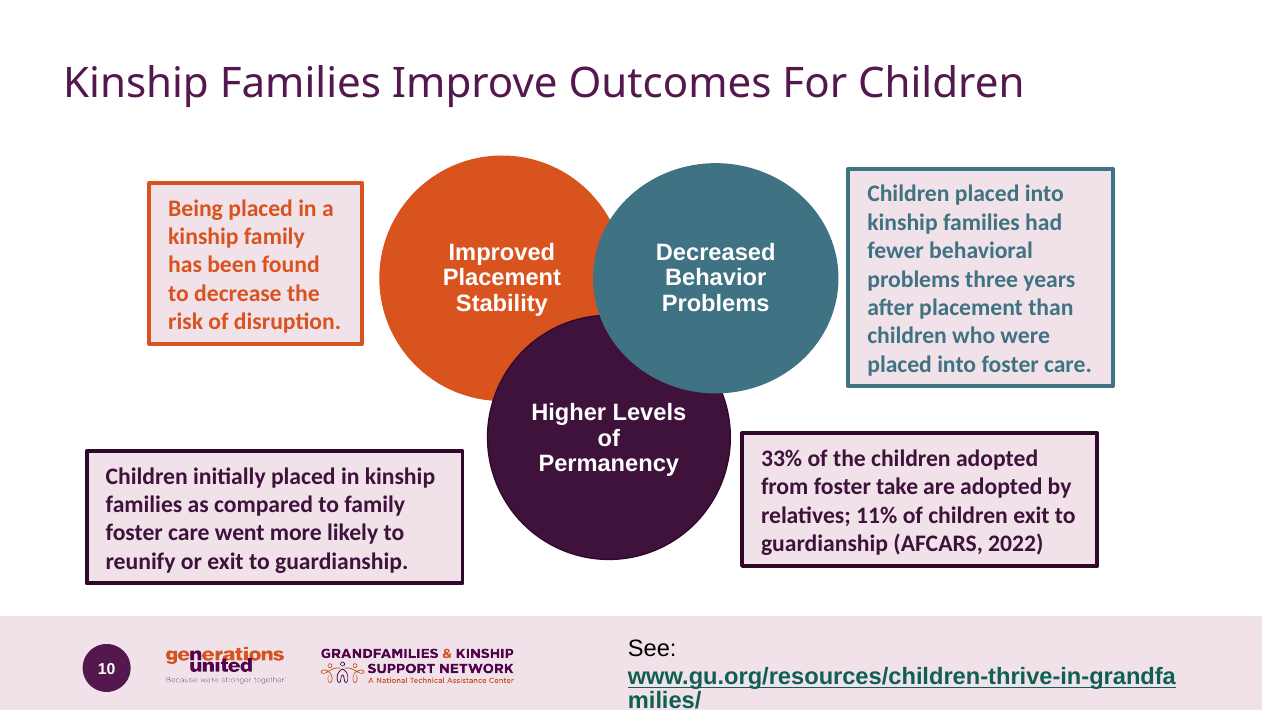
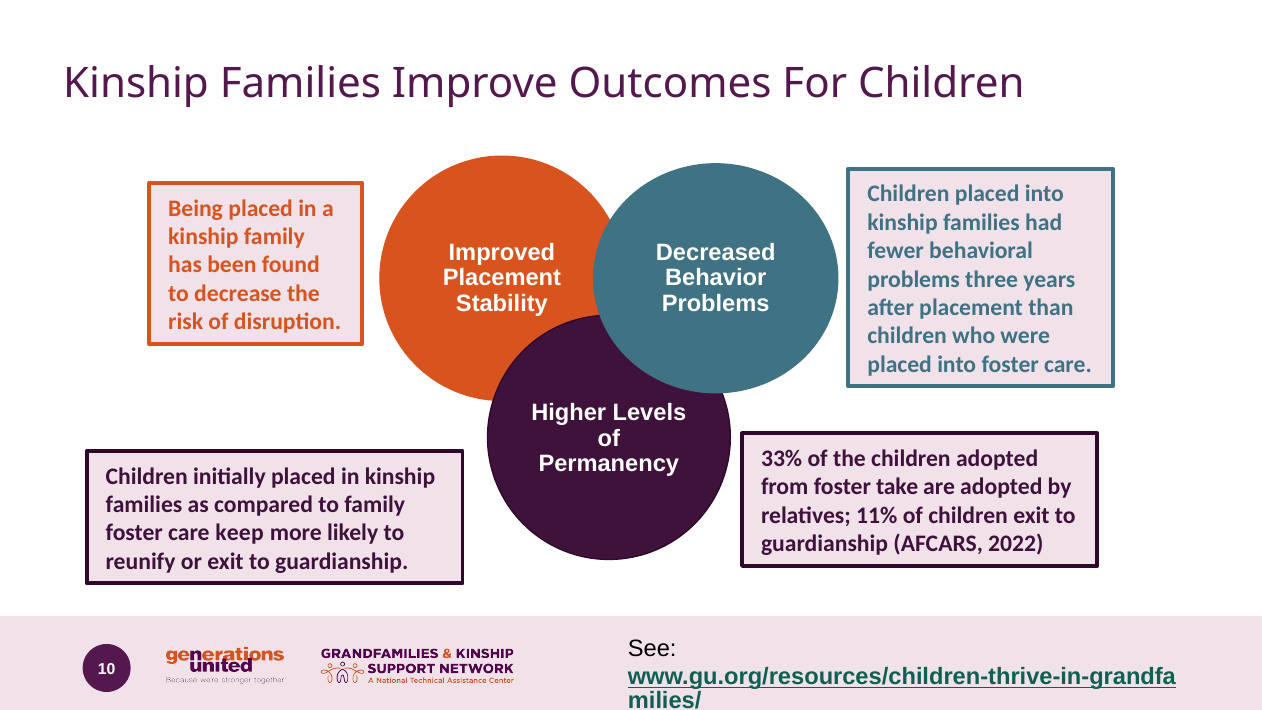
went: went -> keep
